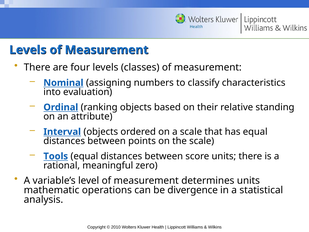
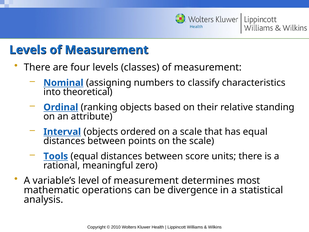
evaluation: evaluation -> theoretical
determines units: units -> most
